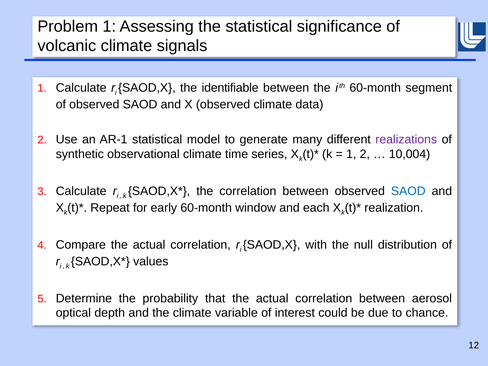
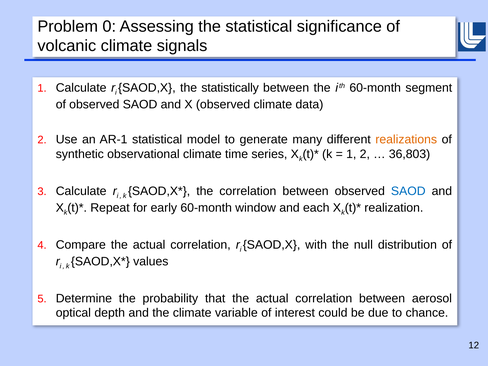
Problem 1: 1 -> 0
identifiable: identifiable -> statistically
realizations colour: purple -> orange
10,004: 10,004 -> 36,803
